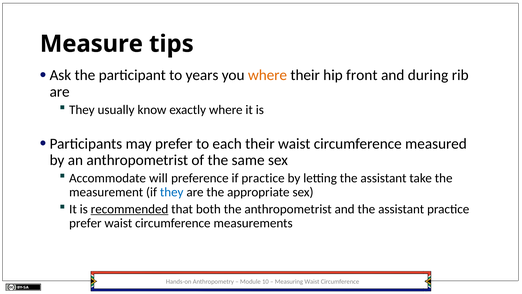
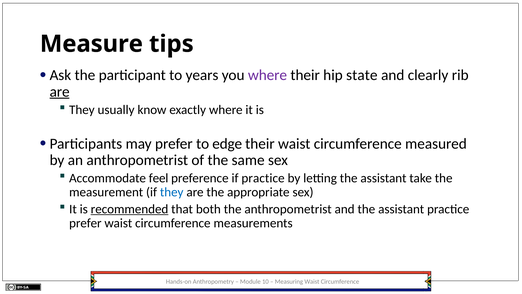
where at (267, 75) colour: orange -> purple
front: front -> state
during: during -> clearly
are at (60, 92) underline: none -> present
each: each -> edge
will: will -> feel
